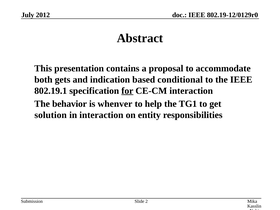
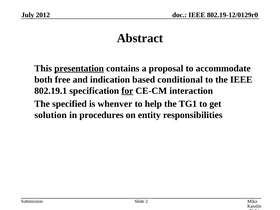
presentation underline: none -> present
gets: gets -> free
behavior: behavior -> specified
in interaction: interaction -> procedures
